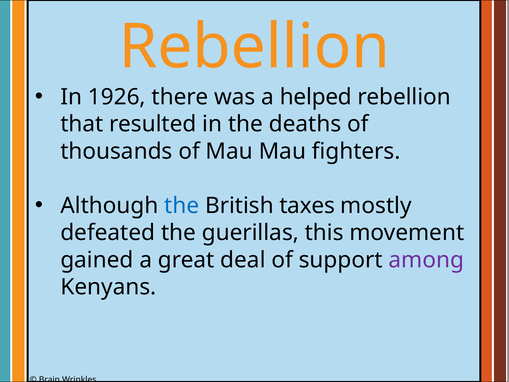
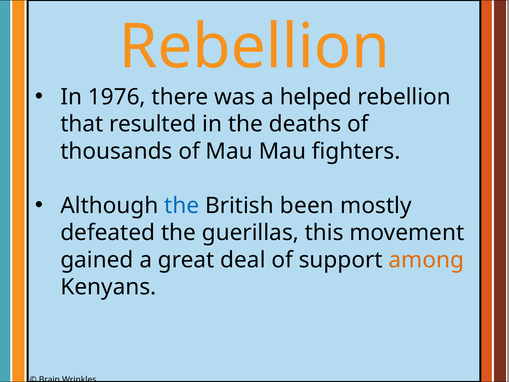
1926: 1926 -> 1976
taxes: taxes -> been
among colour: purple -> orange
